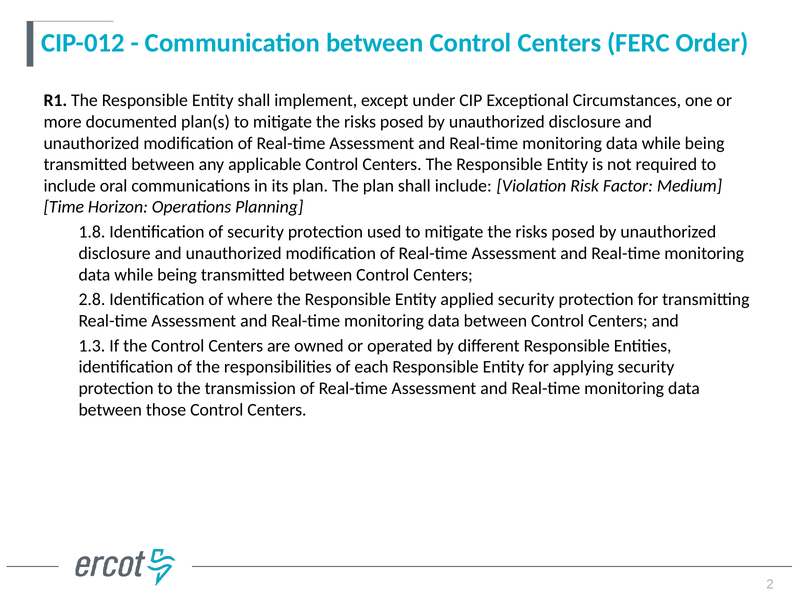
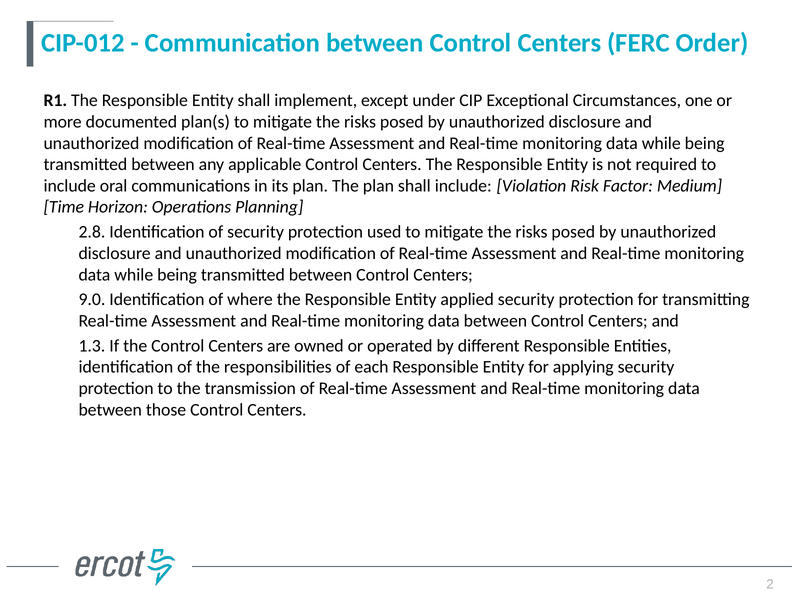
1.8: 1.8 -> 2.8
2.8: 2.8 -> 9.0
